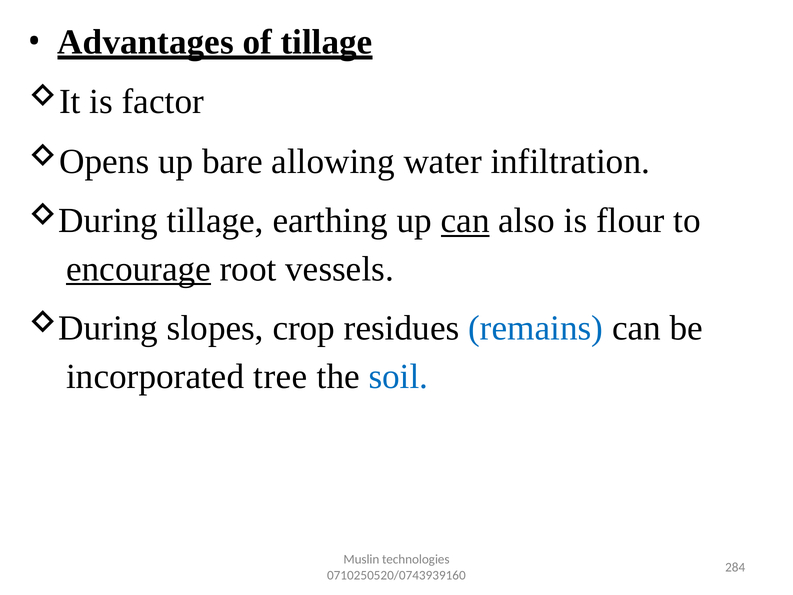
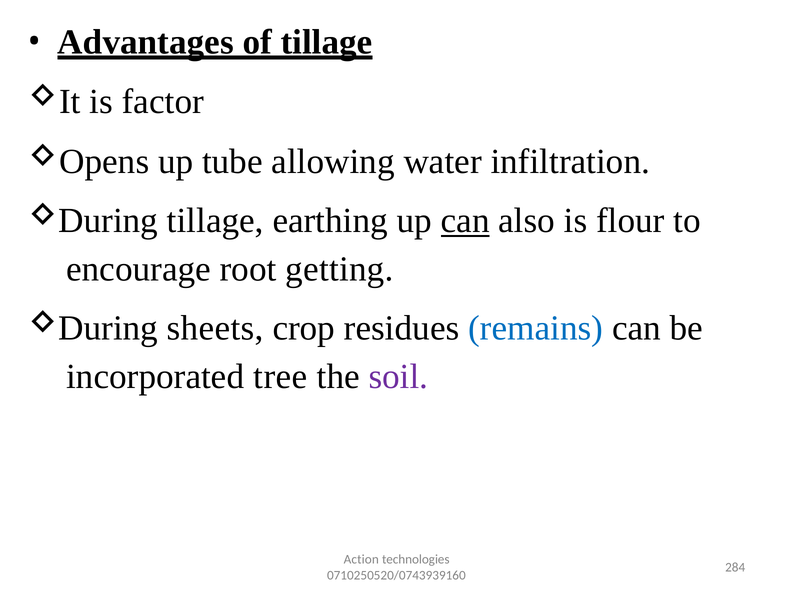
bare: bare -> tube
encourage underline: present -> none
vessels: vessels -> getting
slopes: slopes -> sheets
soil colour: blue -> purple
Muslin: Muslin -> Action
